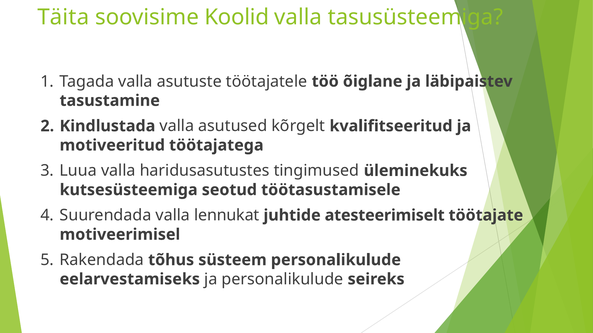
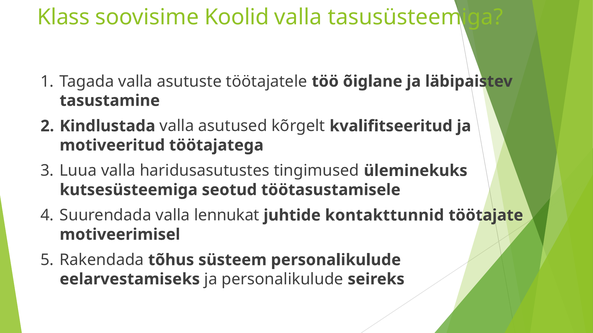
Täita: Täita -> Klass
atesteerimiselt: atesteerimiselt -> kontakttunnid
